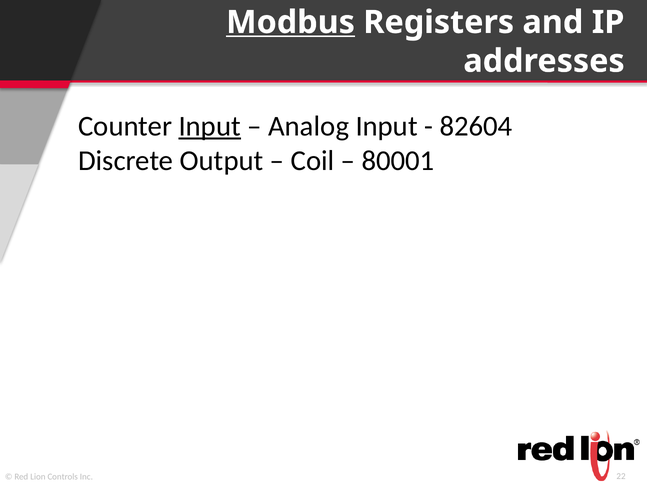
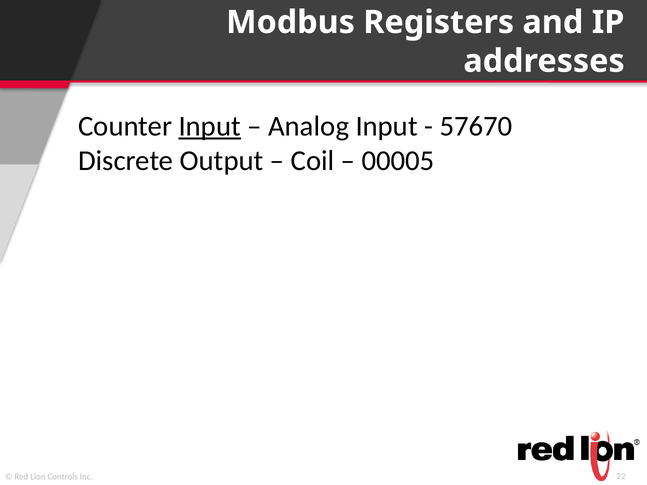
Modbus underline: present -> none
82604: 82604 -> 57670
80001: 80001 -> 00005
